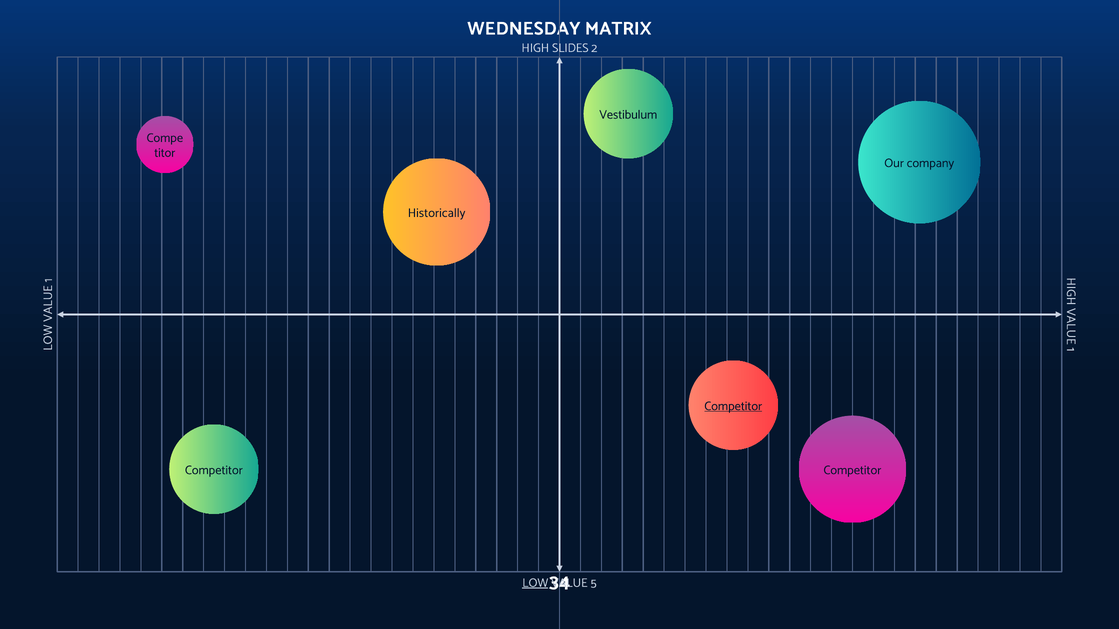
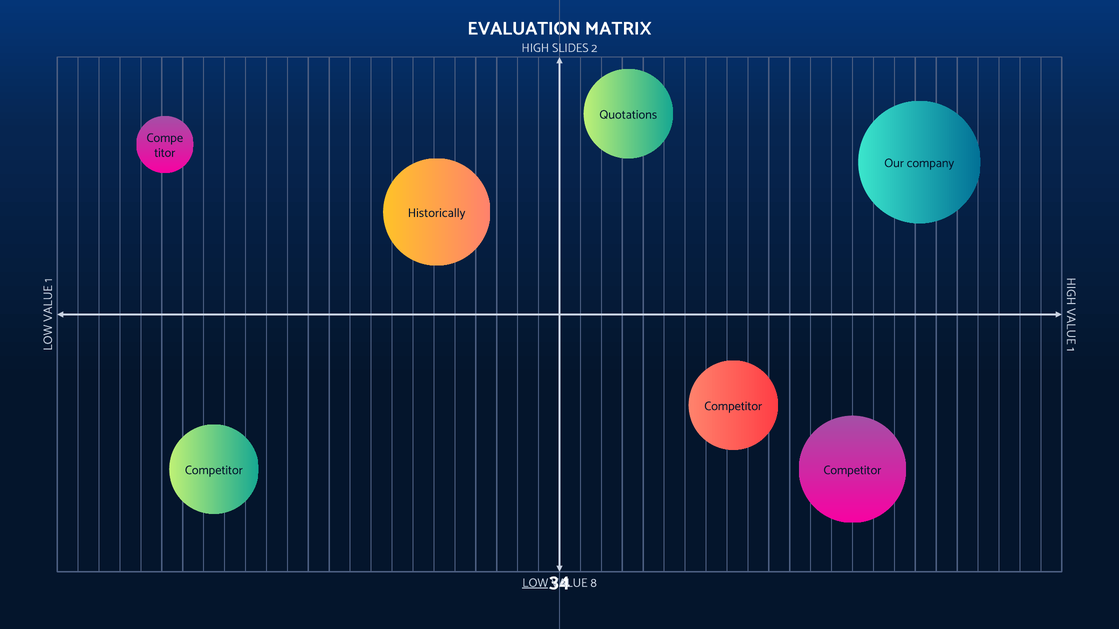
WEDNESDAY: WEDNESDAY -> EVALUATION
Vestibulum: Vestibulum -> Quotations
Competitor at (733, 406) underline: present -> none
5: 5 -> 8
